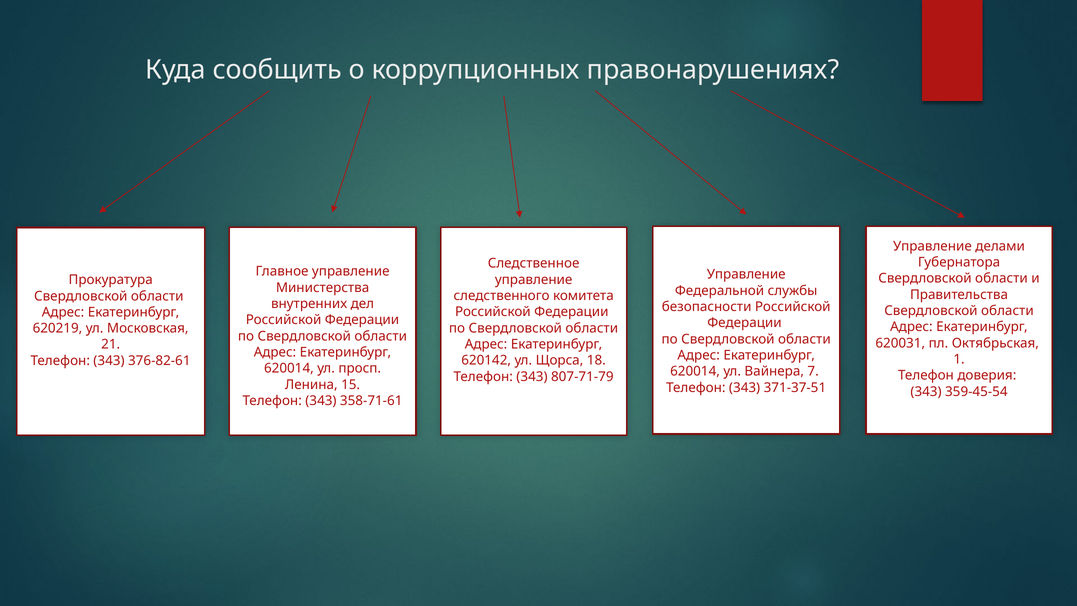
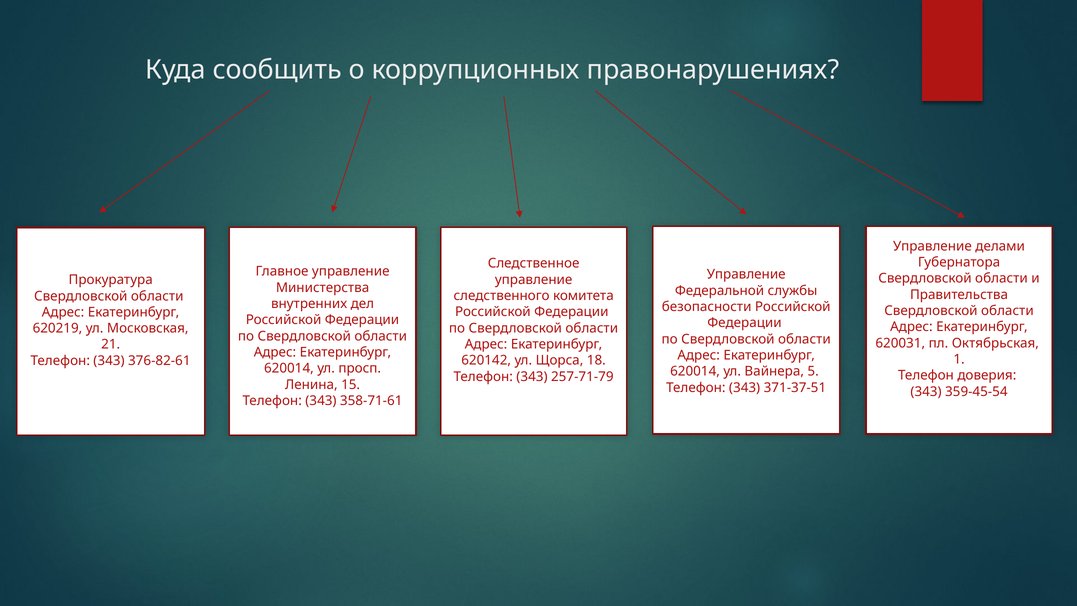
7: 7 -> 5
807-71-79: 807-71-79 -> 257-71-79
